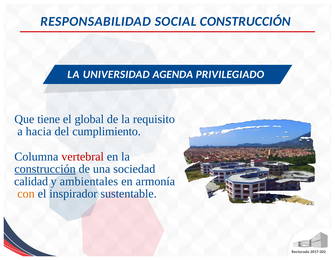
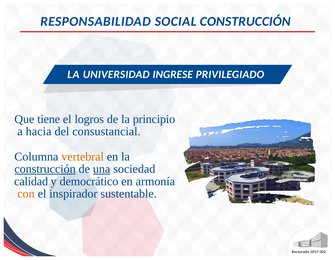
AGENDA: AGENDA -> INGRESE
global: global -> logros
requisito: requisito -> principio
cumplimiento: cumplimiento -> consustancial
vertebral colour: red -> orange
una underline: none -> present
ambientales: ambientales -> democrático
